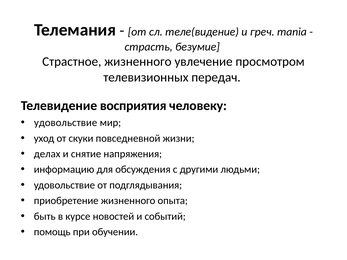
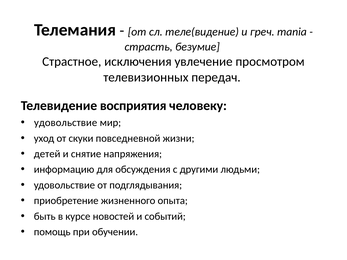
Страстное жизненного: жизненного -> исключения
делах: делах -> детей
